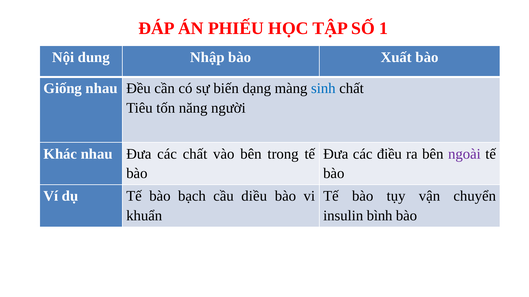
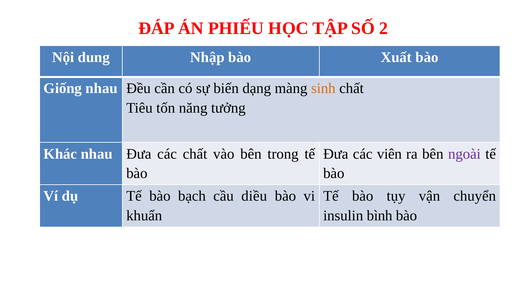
1: 1 -> 2
sinh colour: blue -> orange
người: người -> tưởng
điều: điều -> viên
